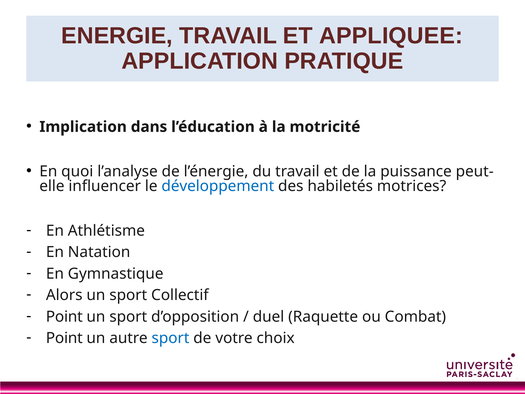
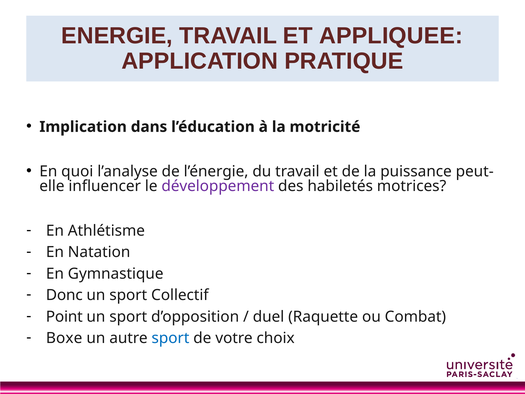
développement colour: blue -> purple
Alors: Alors -> Donc
Point at (64, 338): Point -> Boxe
